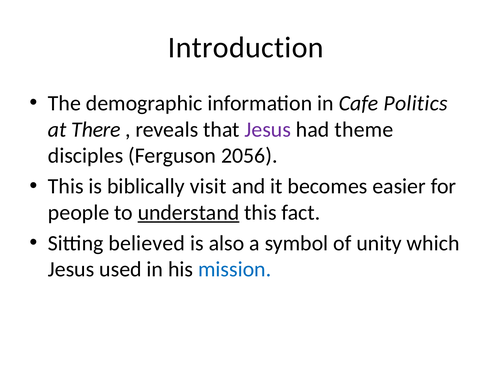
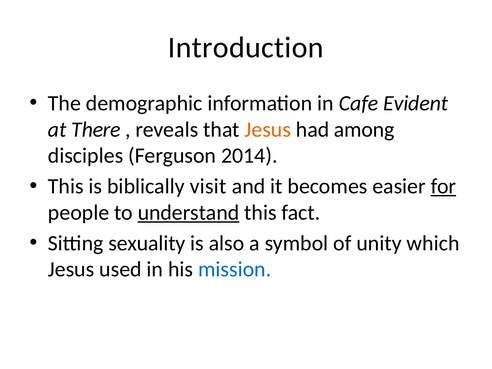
Politics: Politics -> Evident
Jesus at (268, 129) colour: purple -> orange
theme: theme -> among
2056: 2056 -> 2014
for underline: none -> present
believed: believed -> sexuality
